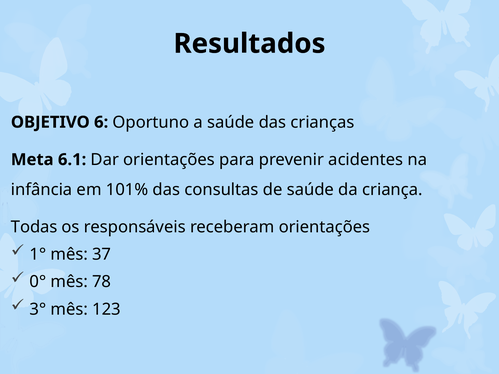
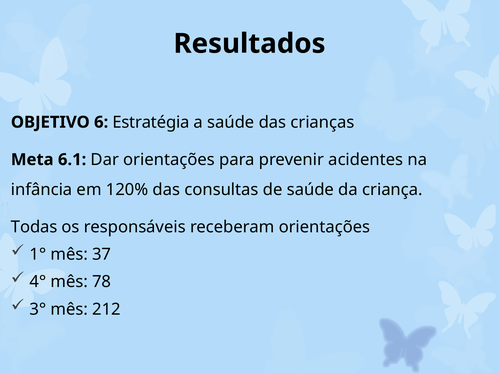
Oportuno: Oportuno -> Estratégia
101%: 101% -> 120%
0°: 0° -> 4°
123: 123 -> 212
